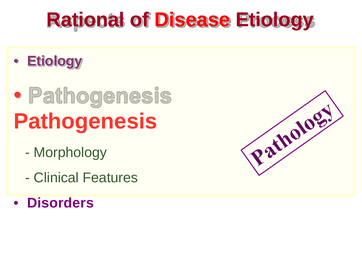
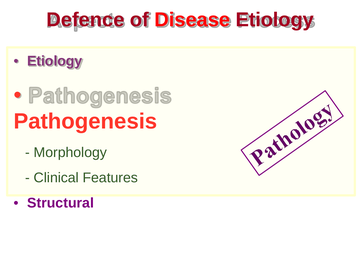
Rational: Rational -> Defence
Disorders: Disorders -> Structural
